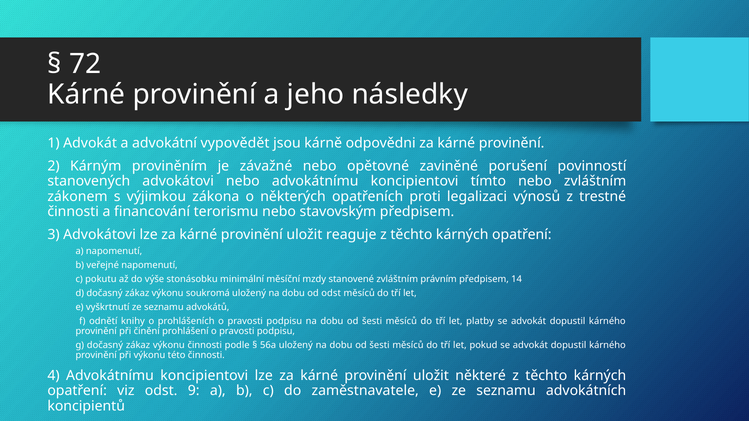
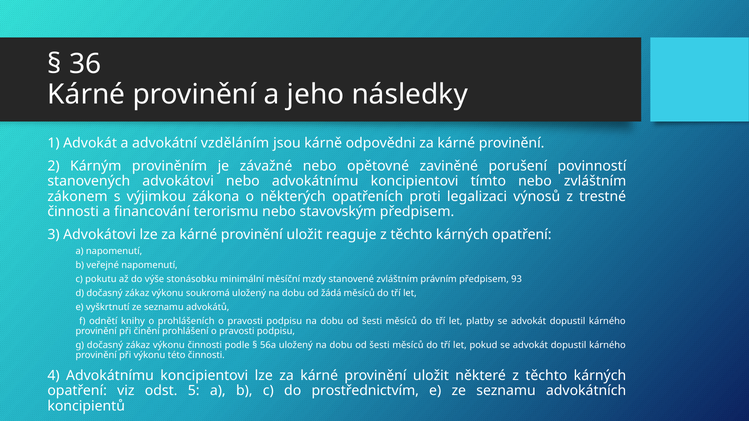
72: 72 -> 36
vypovědět: vypovědět -> vzděláním
14: 14 -> 93
od odst: odst -> žádá
9: 9 -> 5
zaměstnavatele: zaměstnavatele -> prostřednictvím
